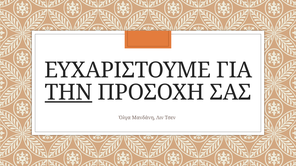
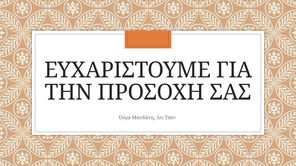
ΤΗΝ underline: present -> none
